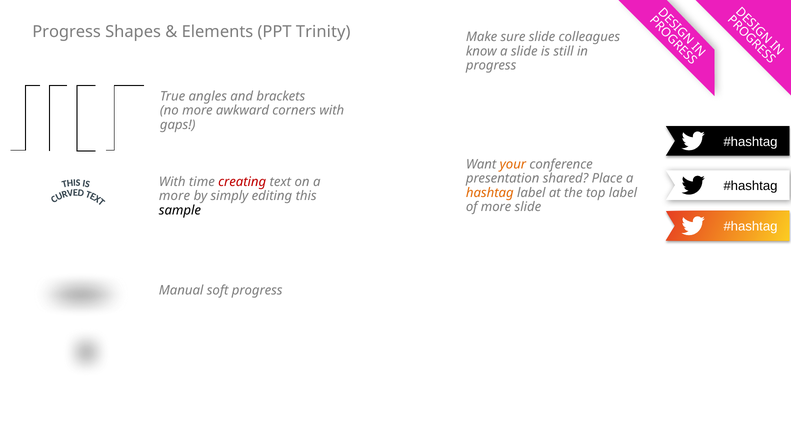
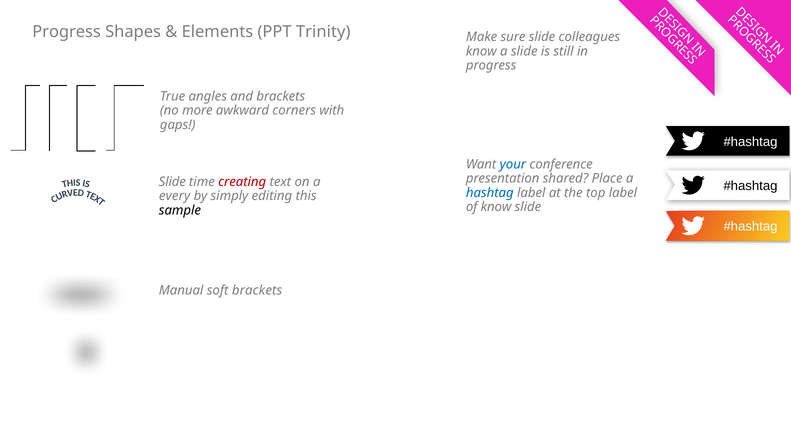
your colour: orange -> blue
With at (172, 182): With -> Slide
hashtag colour: orange -> blue
more at (175, 196): more -> every
of more: more -> know
soft progress: progress -> brackets
